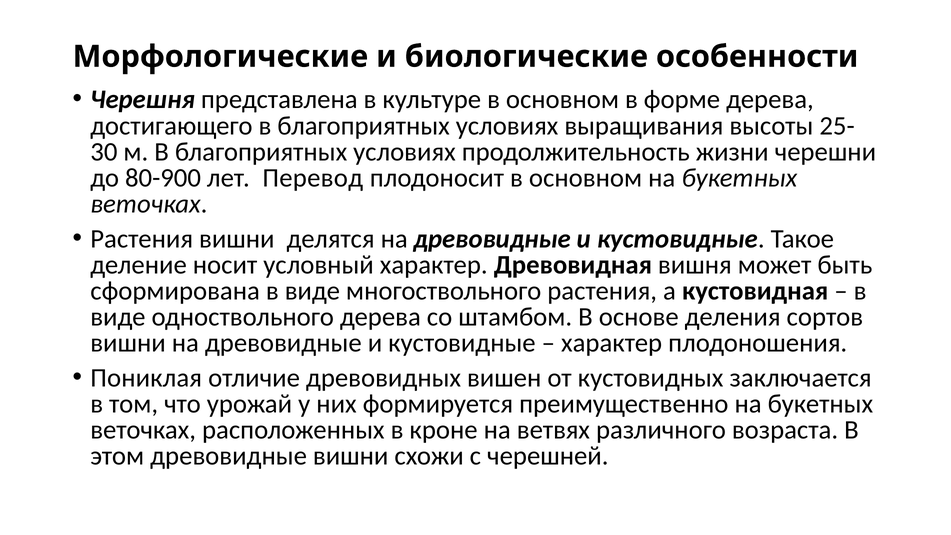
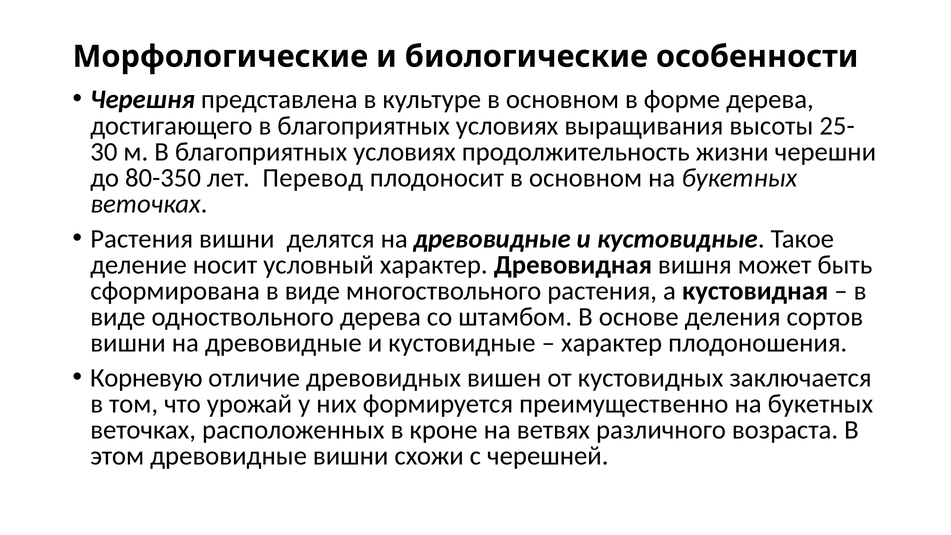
80-900: 80-900 -> 80-350
Пониклая: Пониклая -> Корневую
